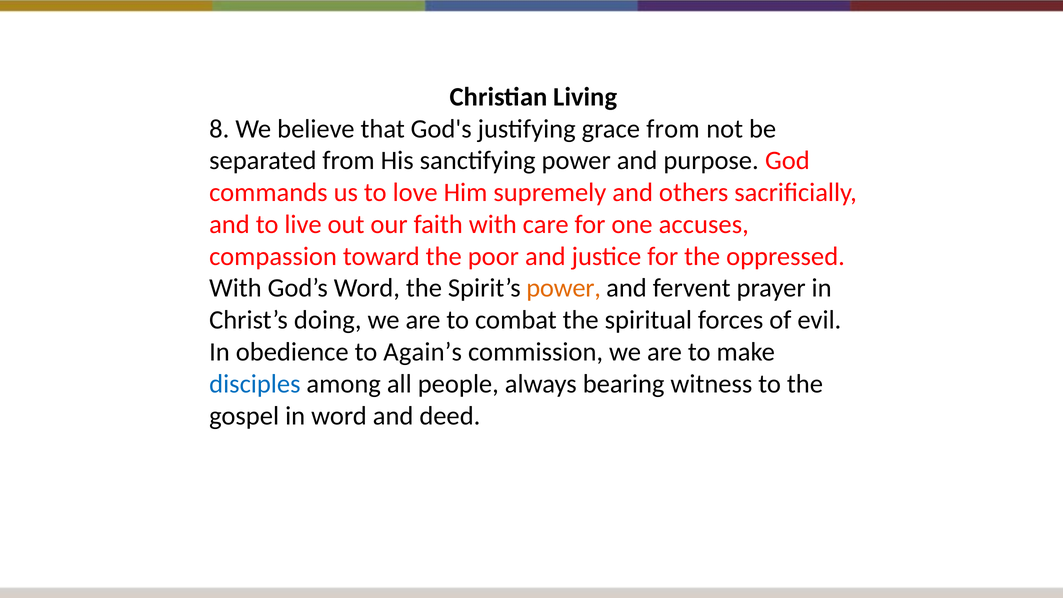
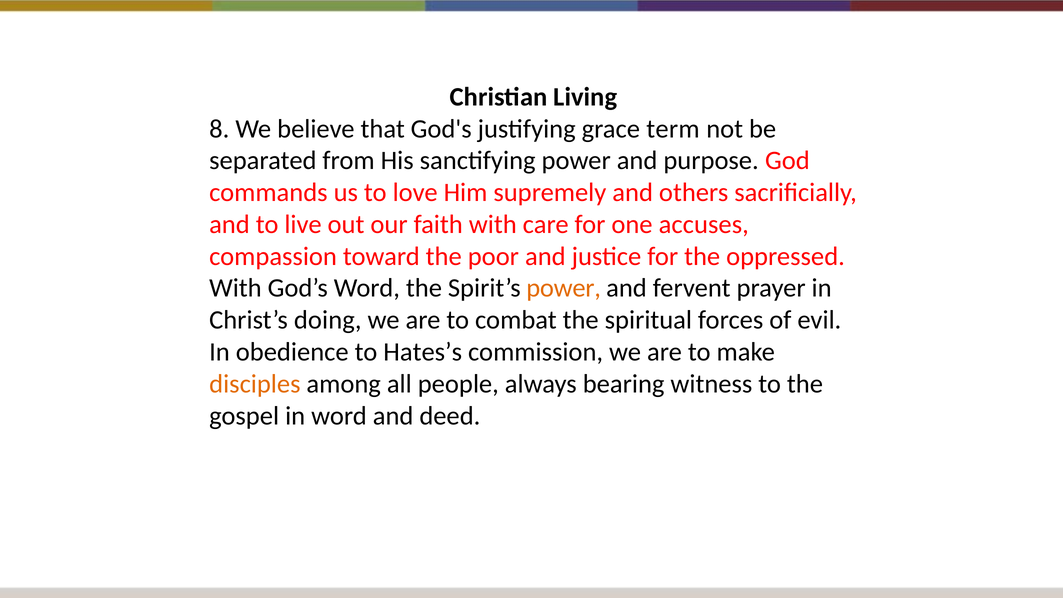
grace from: from -> term
Again’s: Again’s -> Hates’s
disciples colour: blue -> orange
